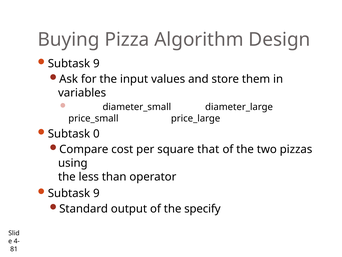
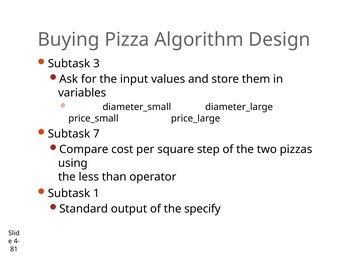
9 at (96, 64): 9 -> 3
0: 0 -> 7
that: that -> step
9 at (96, 193): 9 -> 1
